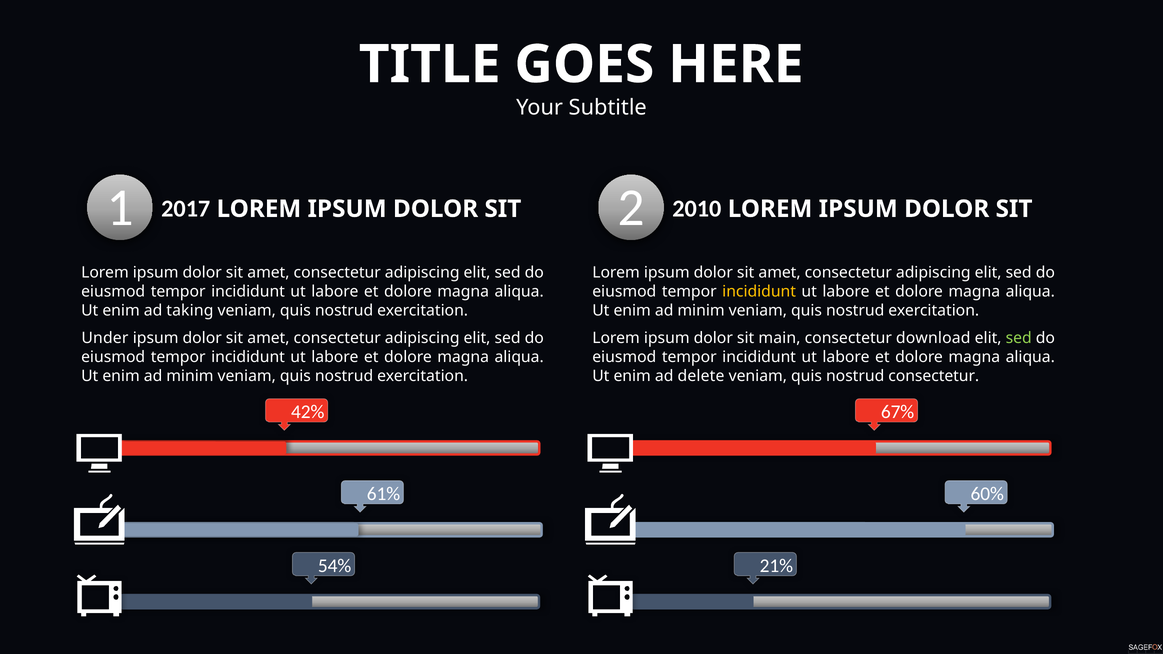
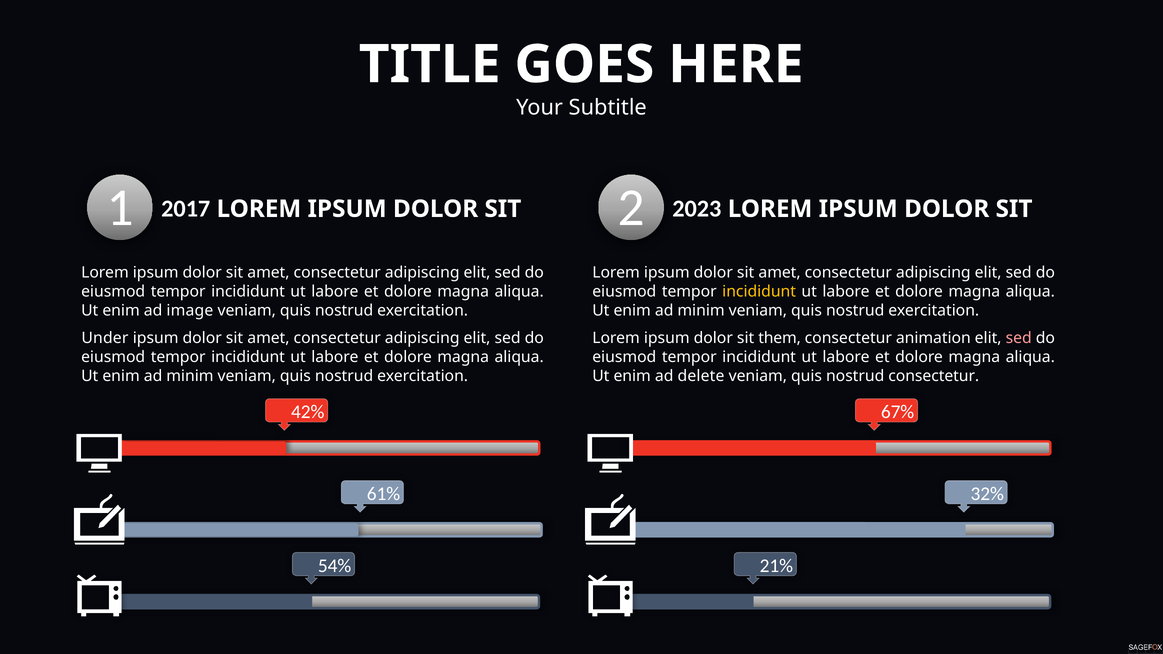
2010: 2010 -> 2023
taking: taking -> image
main: main -> them
download: download -> animation
sed at (1019, 338) colour: light green -> pink
60%: 60% -> 32%
